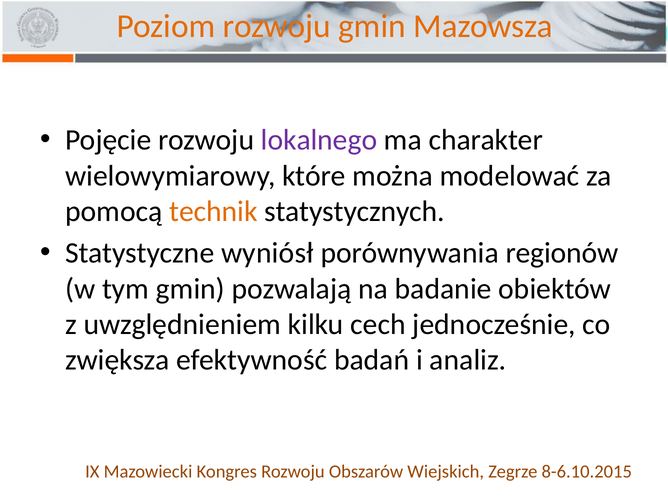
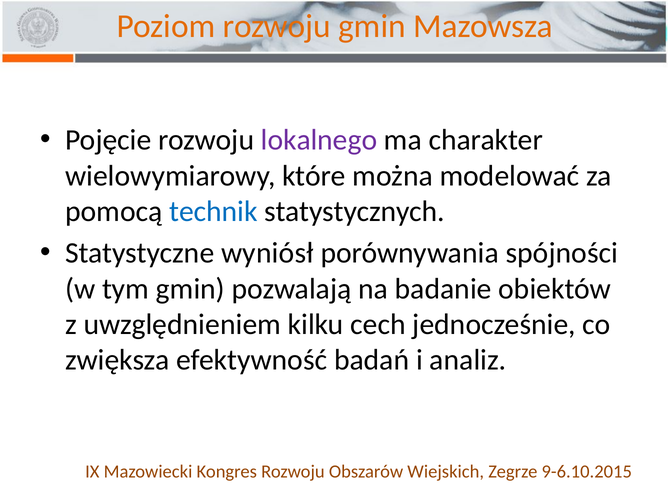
technik colour: orange -> blue
regionów: regionów -> spójności
8-6.10.2015: 8-6.10.2015 -> 9-6.10.2015
